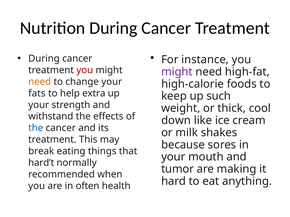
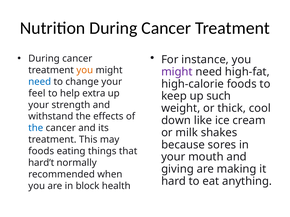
you at (85, 70) colour: red -> orange
need at (40, 82) colour: orange -> blue
fats: fats -> feel
break at (41, 151): break -> foods
tumor: tumor -> giving
often: often -> block
